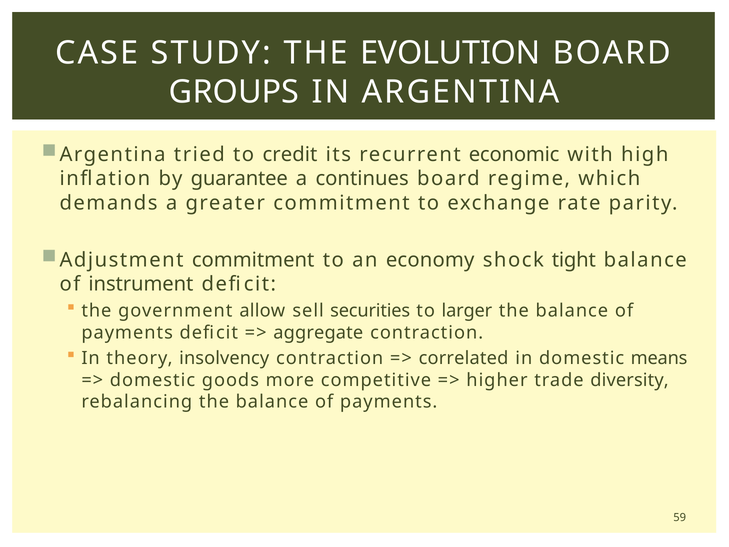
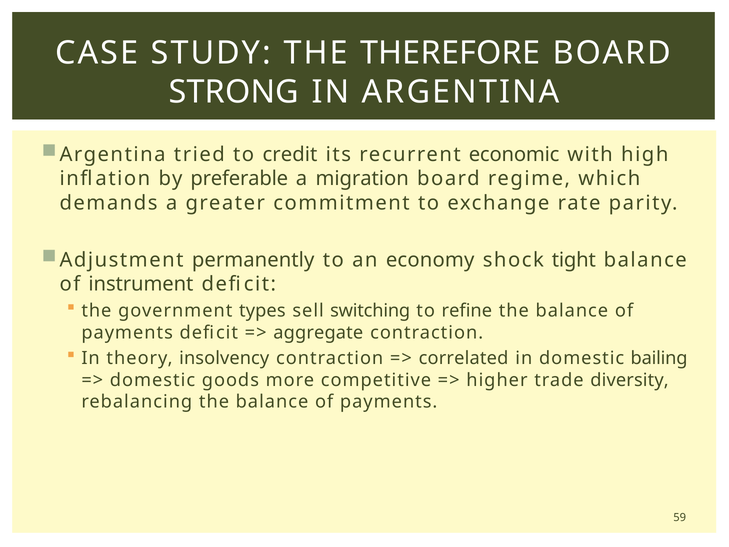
EVOLUTION: EVOLUTION -> THEREFORE
GROUPS: GROUPS -> STRONG
guarantee: guarantee -> preferable
continues: continues -> migration
Adjustment commitment: commitment -> permanently
allow: allow -> types
securities: securities -> switching
larger: larger -> refine
means: means -> bailing
